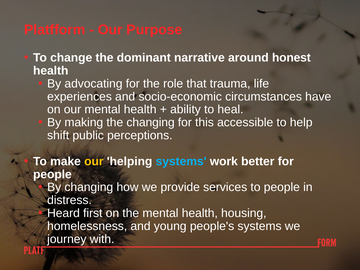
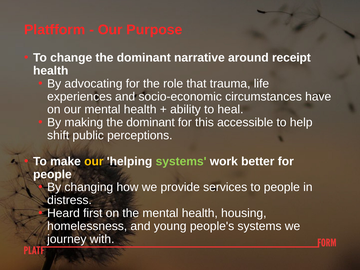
honest: honest -> receipt
making the changing: changing -> dominant
systems at (181, 161) colour: light blue -> light green
